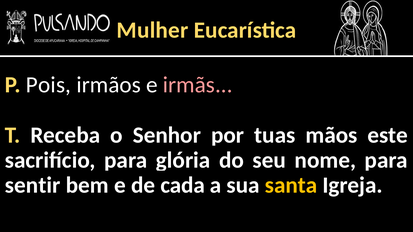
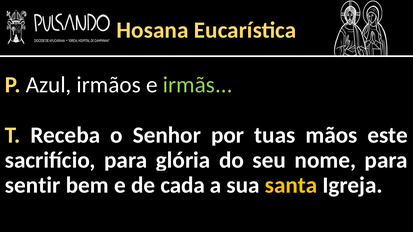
Mulher: Mulher -> Hosana
Pois: Pois -> Azul
irmãs colour: pink -> light green
